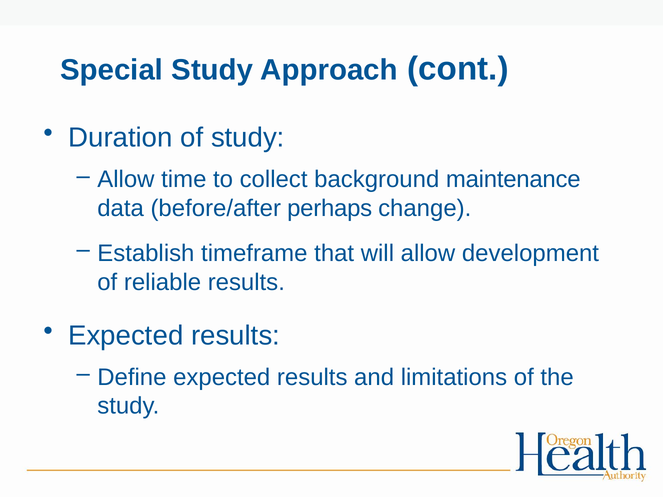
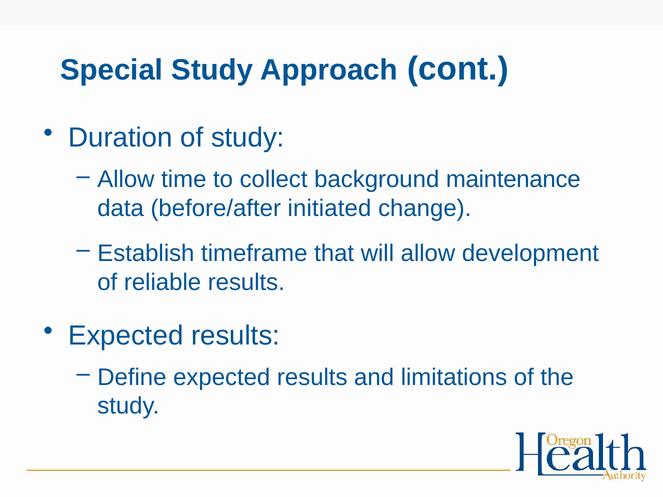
perhaps: perhaps -> initiated
